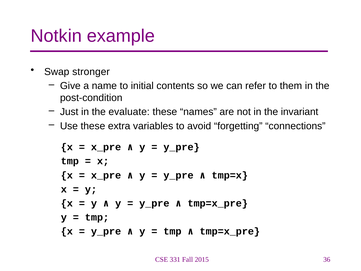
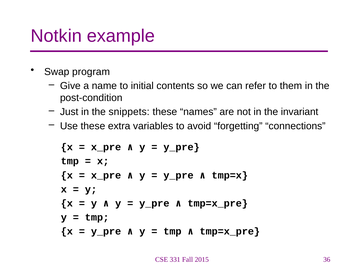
stronger: stronger -> program
evaluate: evaluate -> snippets
